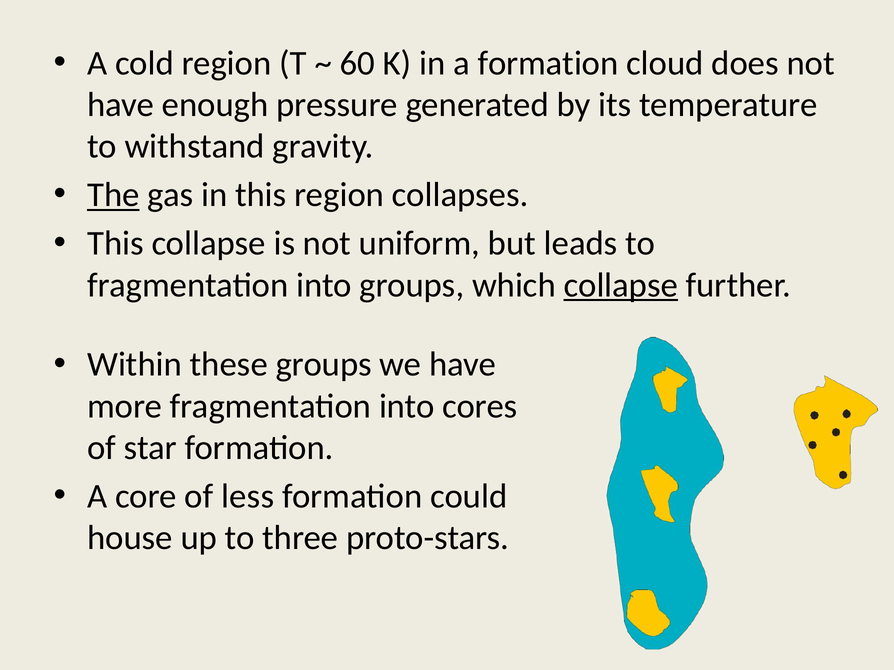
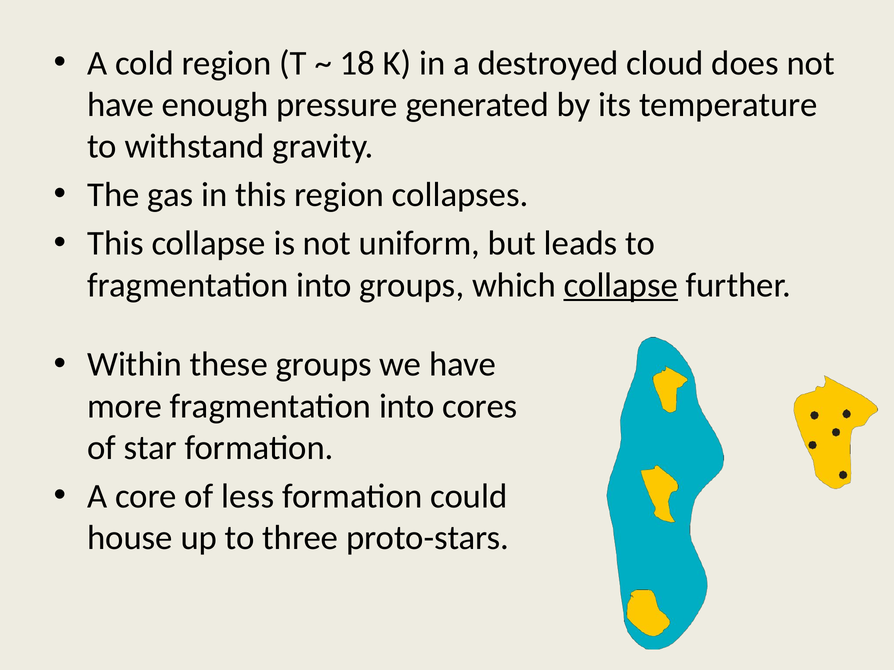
60: 60 -> 18
a formation: formation -> destroyed
The underline: present -> none
